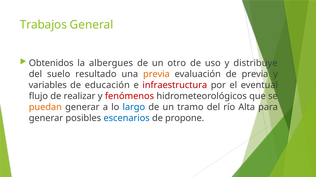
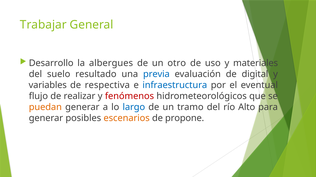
Trabajos: Trabajos -> Trabajar
Obtenidos: Obtenidos -> Desarrollo
distribuye: distribuye -> materiales
previa at (156, 74) colour: orange -> blue
de previa: previa -> digital
educación: educación -> respectiva
infraestructura colour: red -> blue
Alta: Alta -> Alto
escenarios colour: blue -> orange
